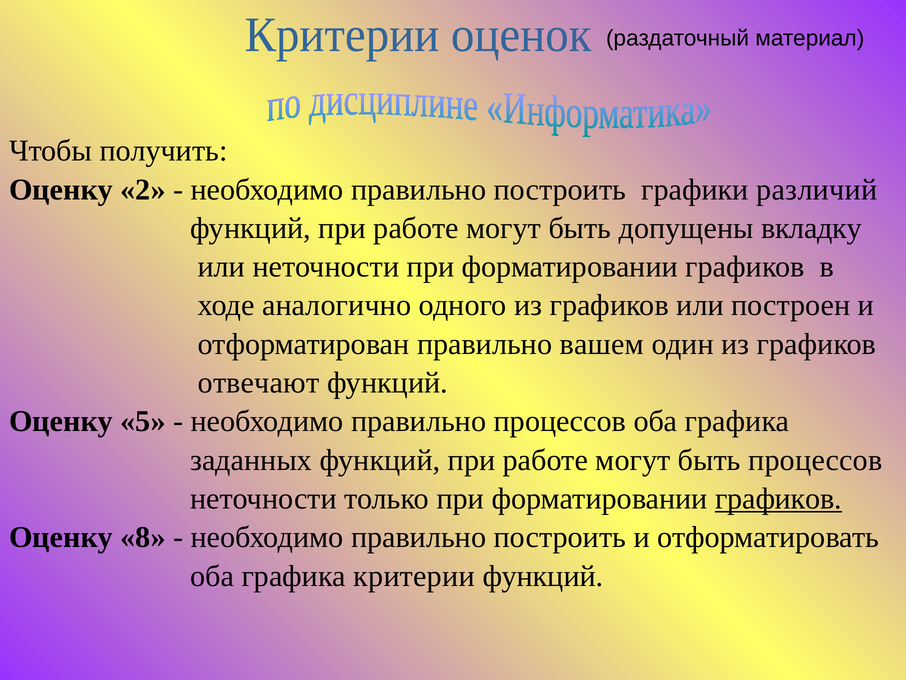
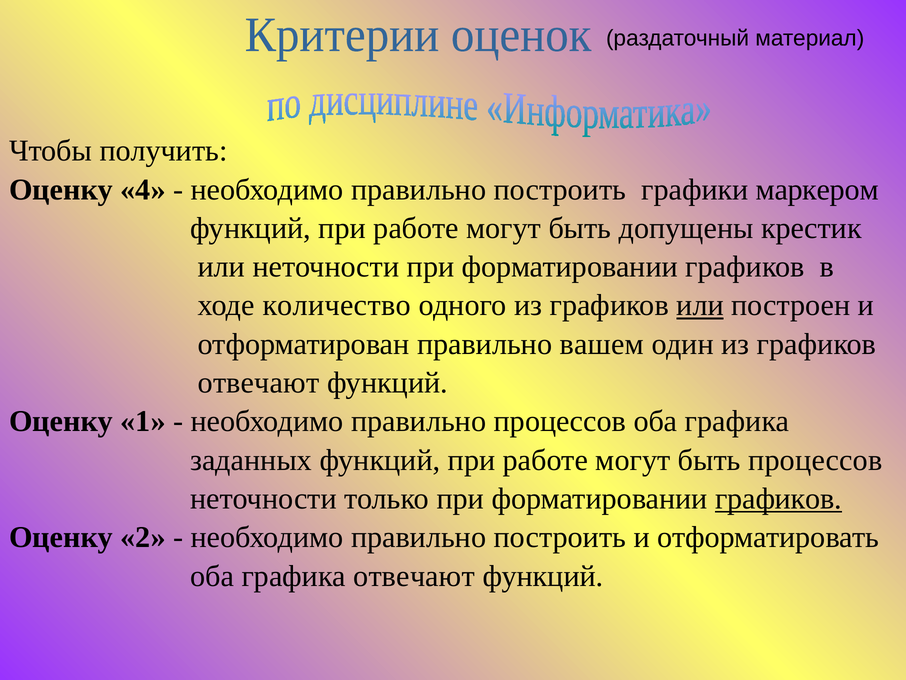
2: 2 -> 4
различий: различий -> маркером
вкладку: вкладку -> крестик
аналогично: аналогично -> количество
или at (700, 305) underline: none -> present
5: 5 -> 1
8: 8 -> 2
графика критерии: критерии -> отвечают
